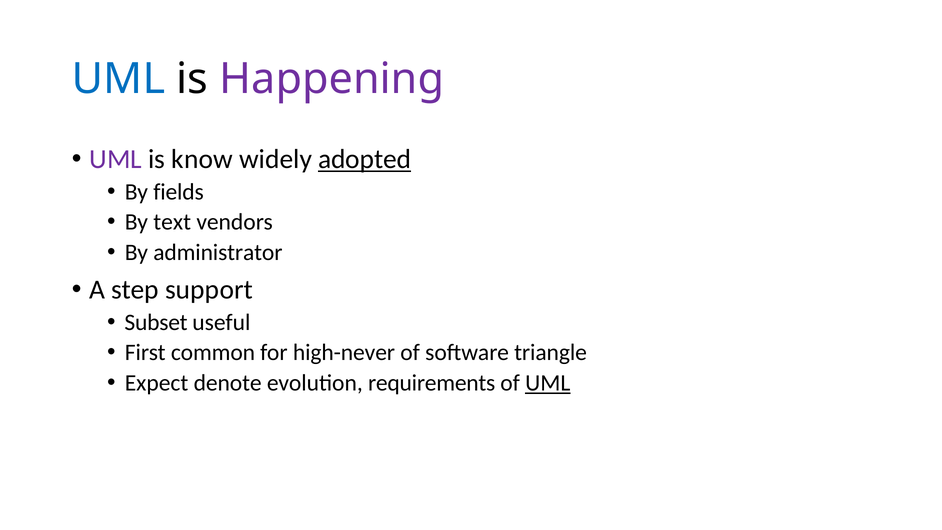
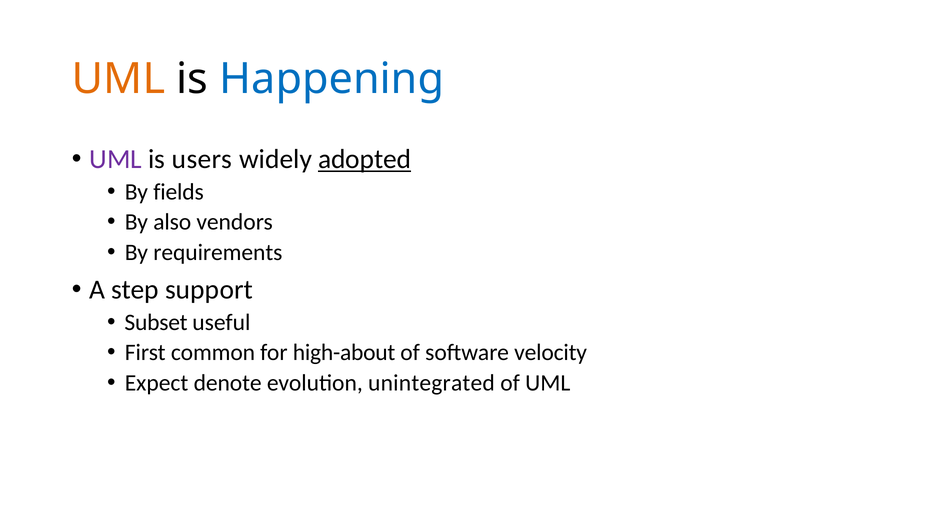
UML at (118, 79) colour: blue -> orange
Happening colour: purple -> blue
know: know -> users
text: text -> also
administrator: administrator -> requirements
high-never: high-never -> high-about
triangle: triangle -> velocity
requirements: requirements -> unintegrated
UML at (548, 383) underline: present -> none
